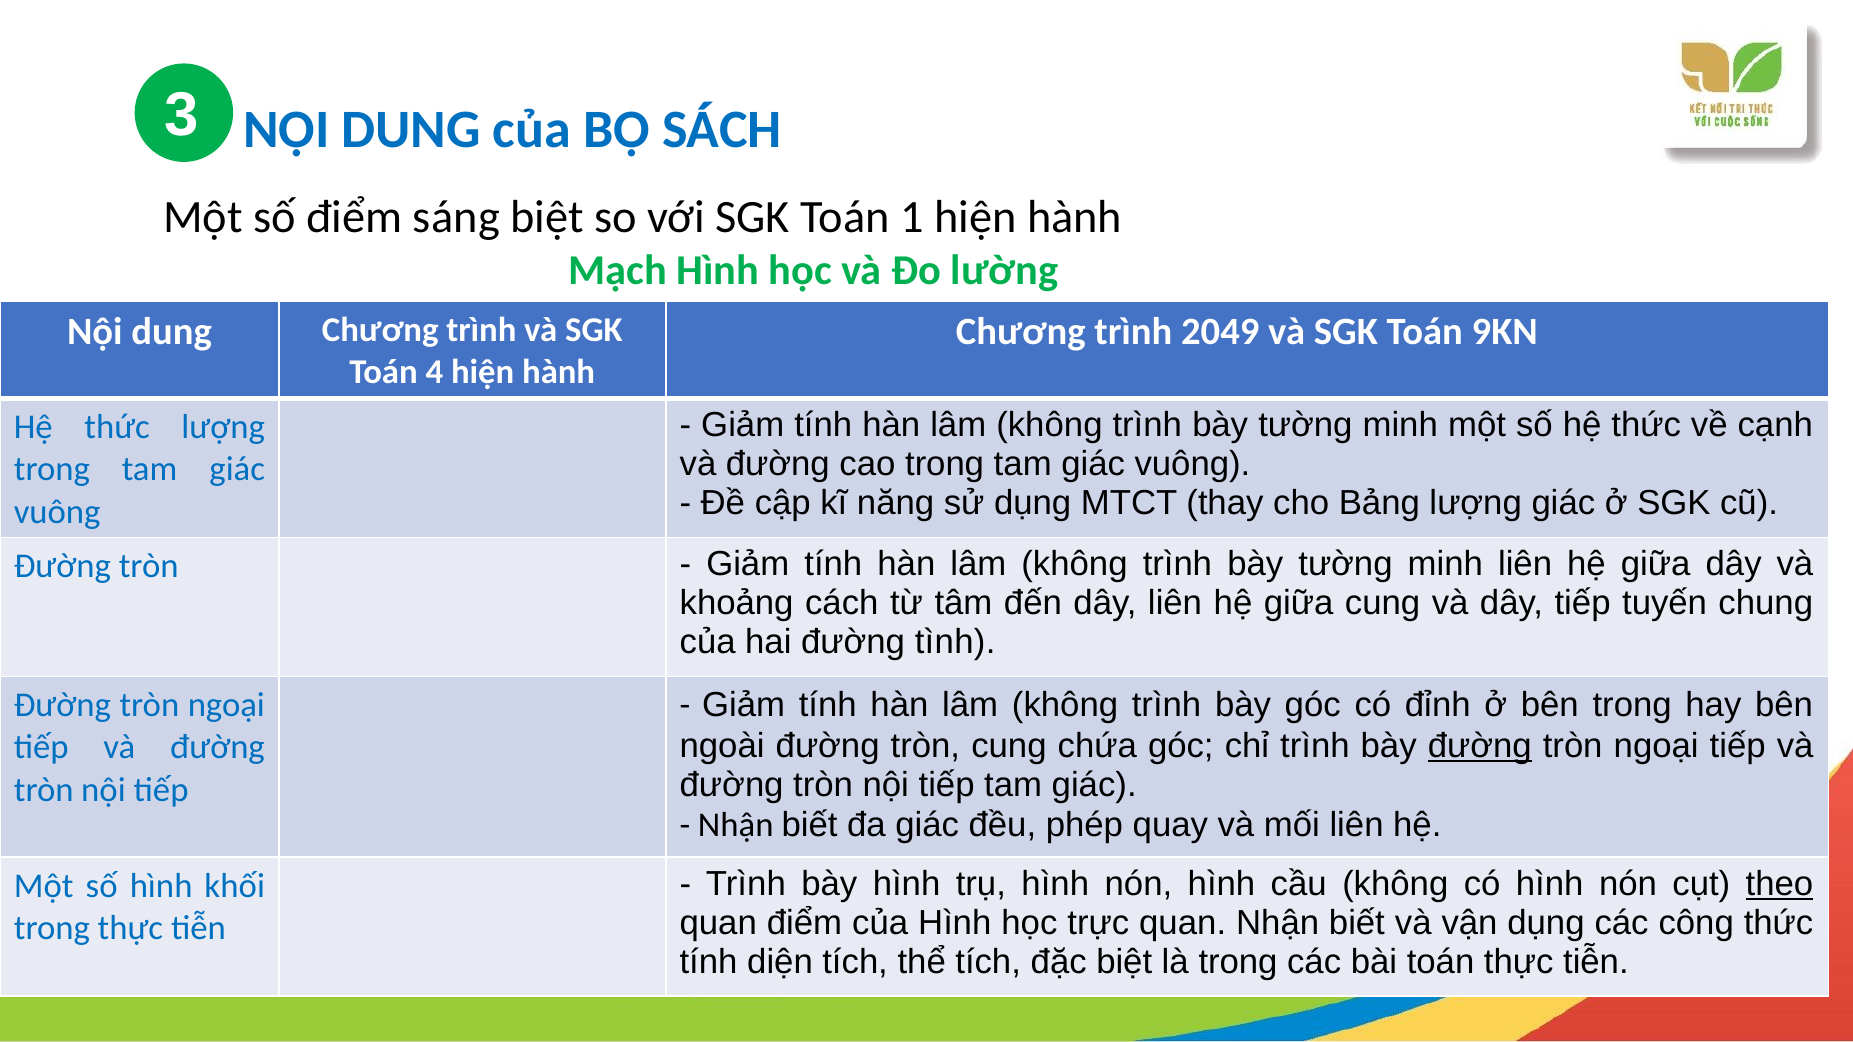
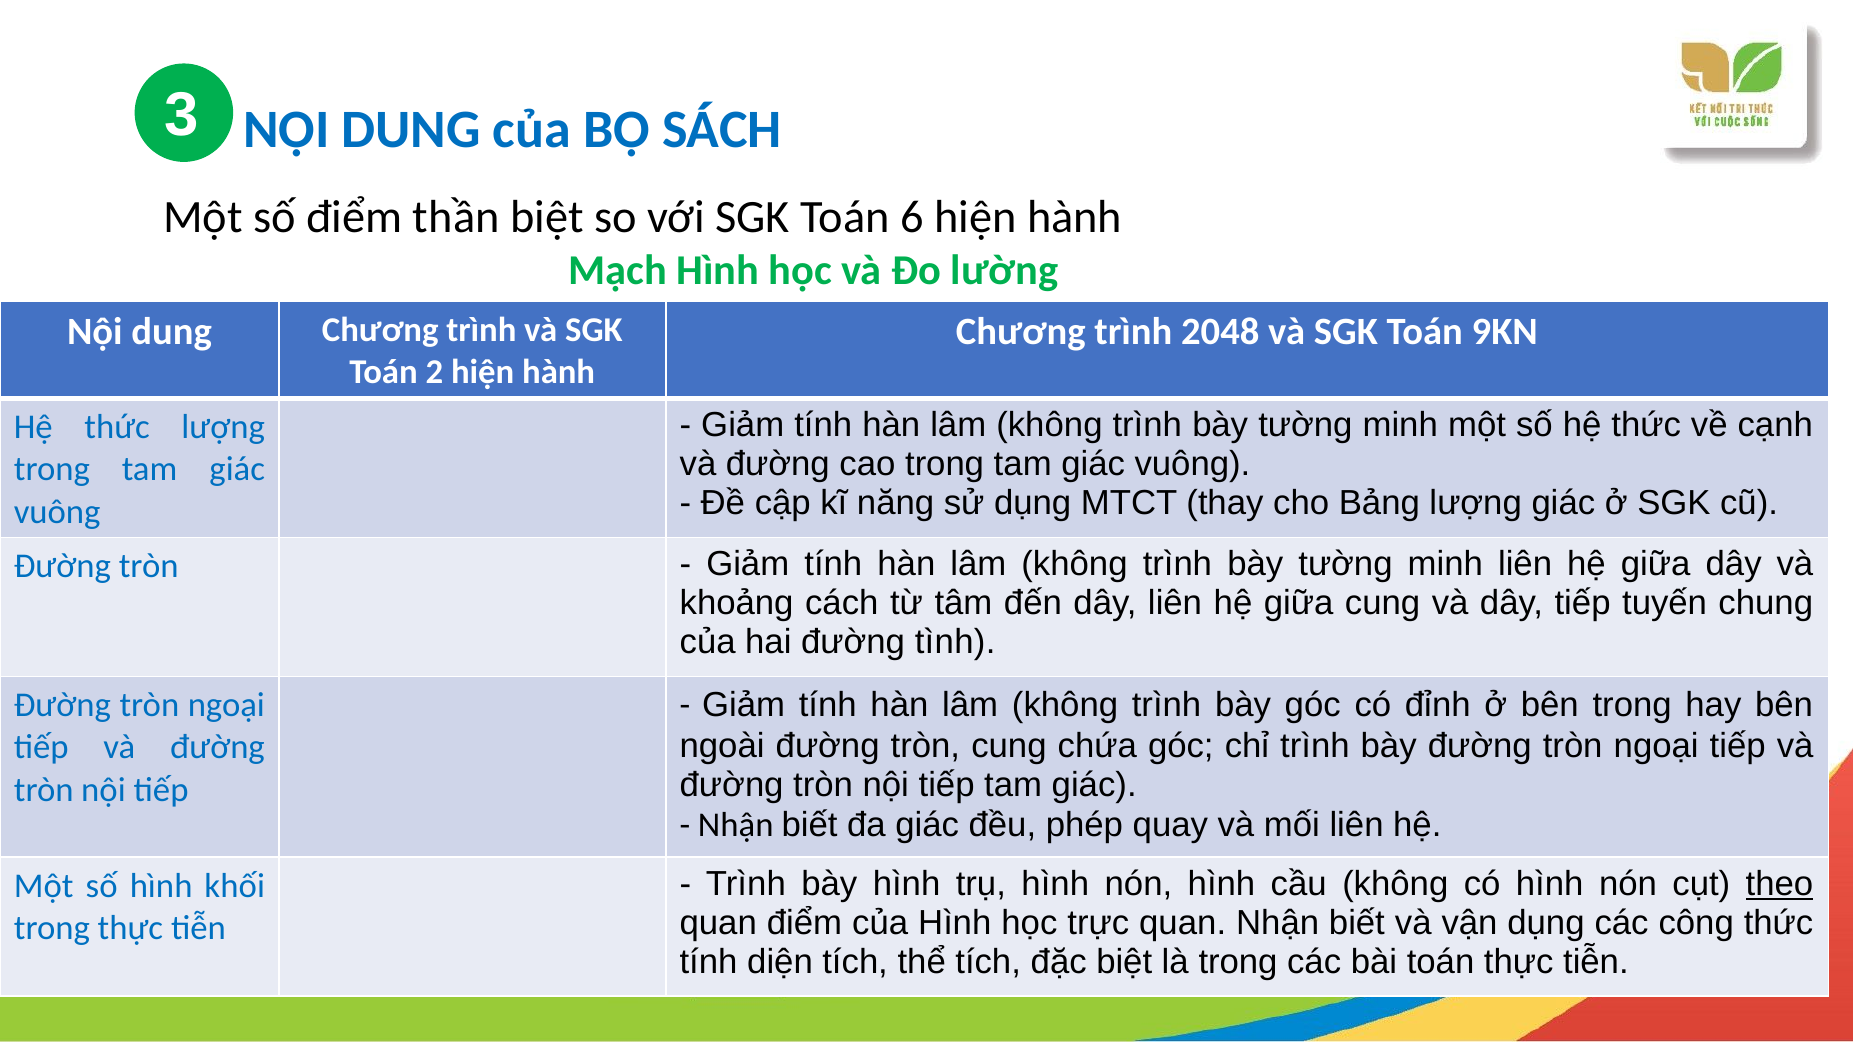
sáng: sáng -> thần
1: 1 -> 6
2049: 2049 -> 2048
4: 4 -> 2
đường at (1480, 746) underline: present -> none
